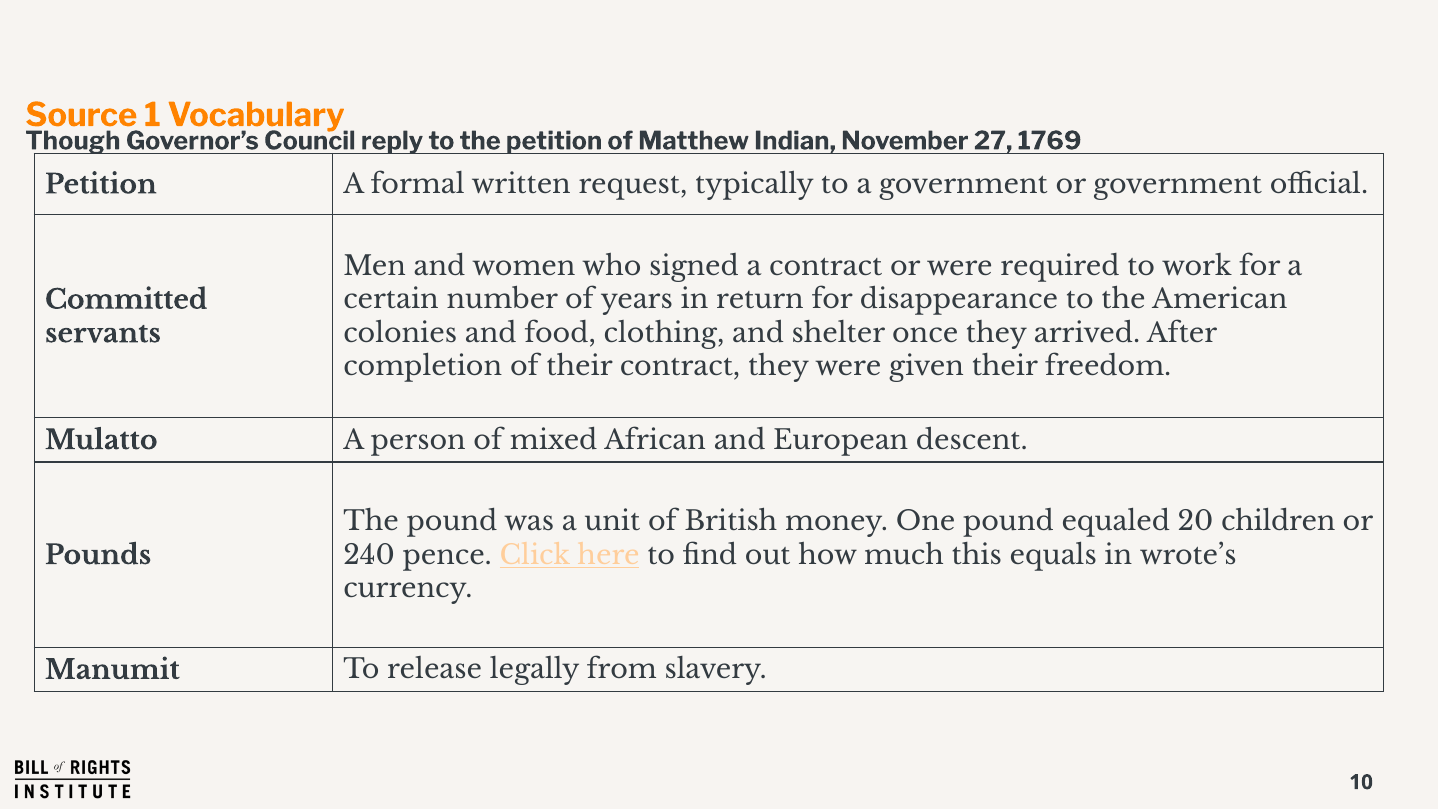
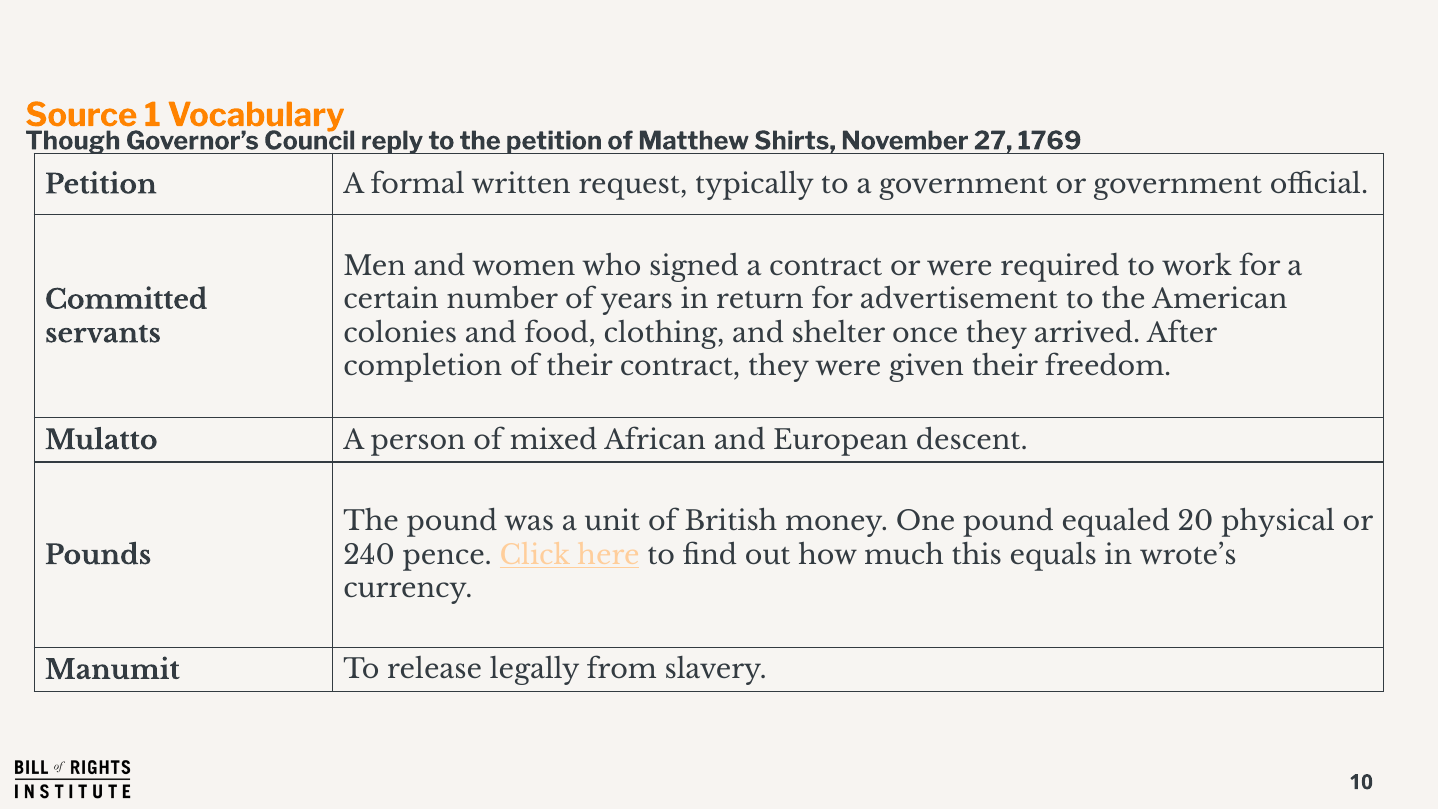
Indian: Indian -> Shirts
disappearance: disappearance -> advertisement
children: children -> physical
